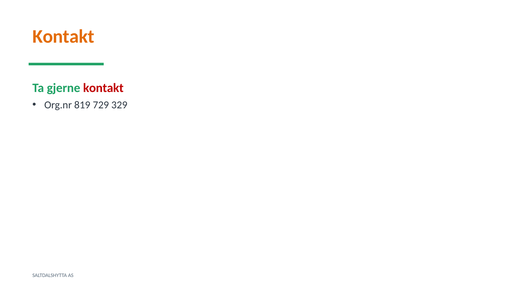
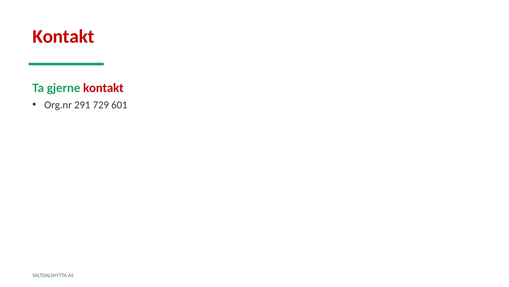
Kontakt at (63, 36) colour: orange -> red
819: 819 -> 291
329: 329 -> 601
